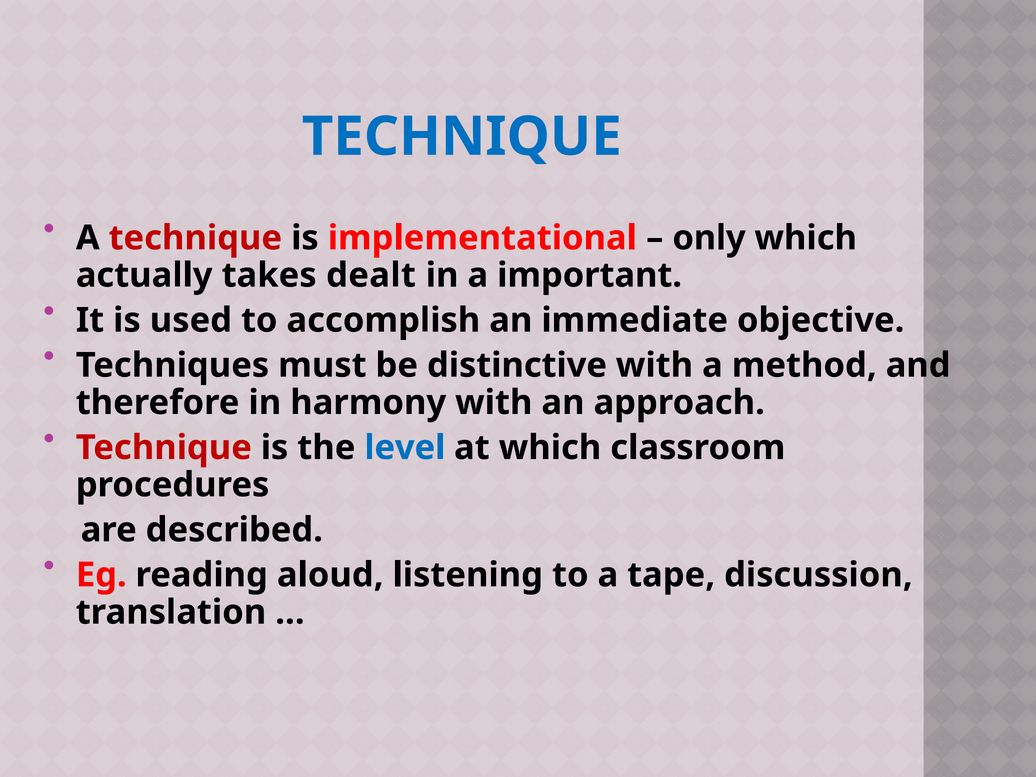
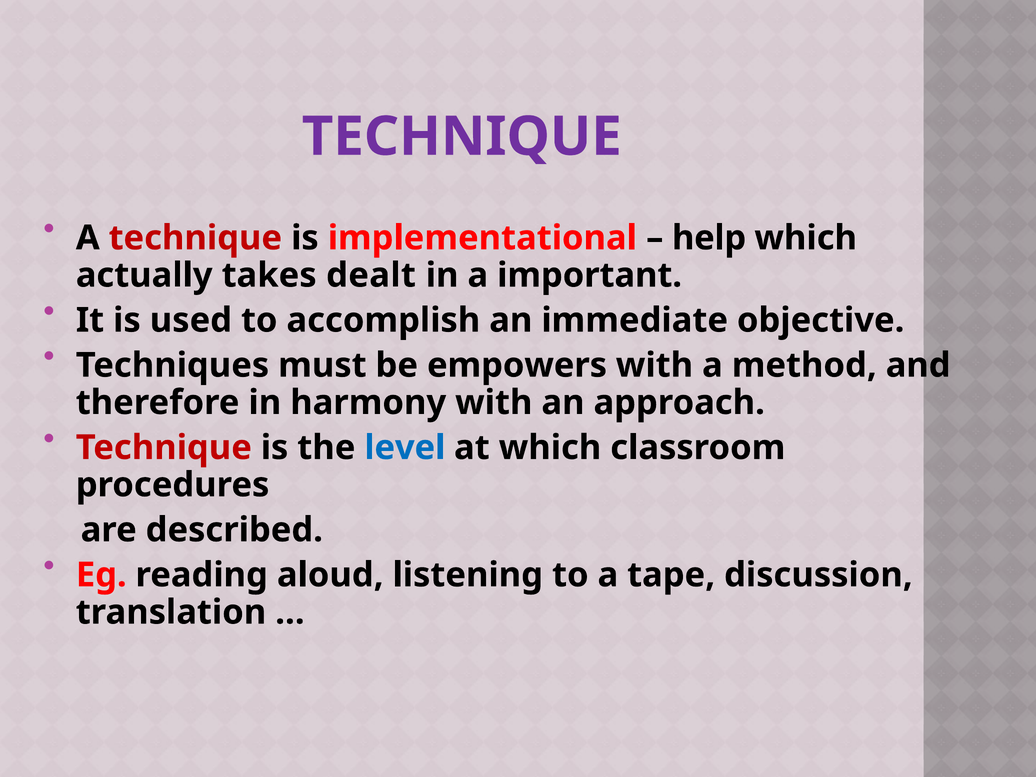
TECHNIQUE at (462, 137) colour: blue -> purple
only: only -> help
distinctive: distinctive -> empowers
